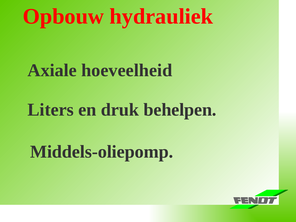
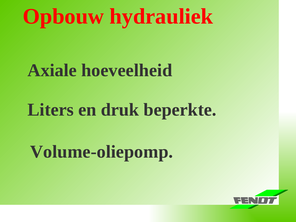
behelpen: behelpen -> beperkte
Middels-oliepomp: Middels-oliepomp -> Volume-oliepomp
